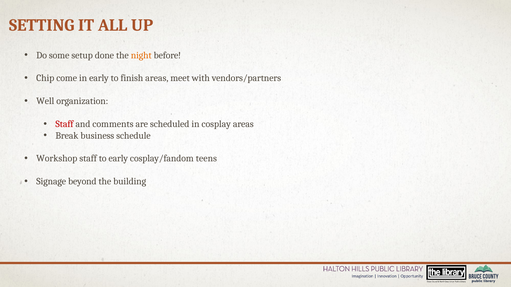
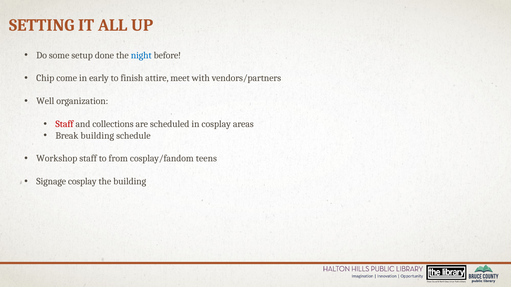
night colour: orange -> blue
finish areas: areas -> attire
comments: comments -> collections
Break business: business -> building
to early: early -> from
Signage beyond: beyond -> cosplay
